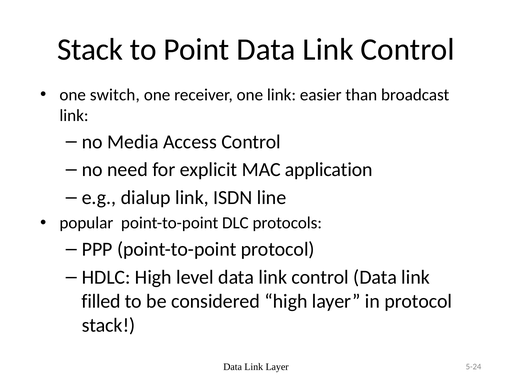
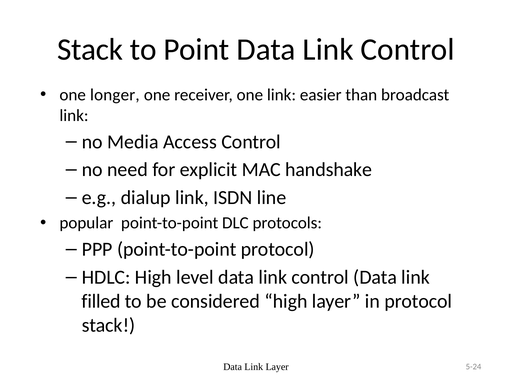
switch: switch -> longer
application: application -> handshake
